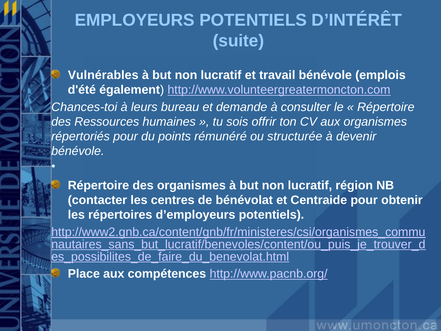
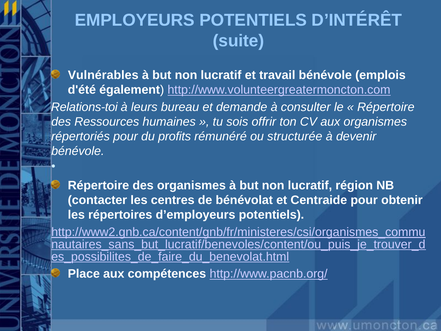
Chances-toi: Chances-toi -> Relations-toi
points: points -> profits
